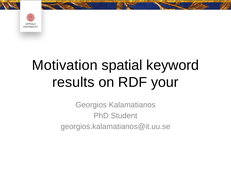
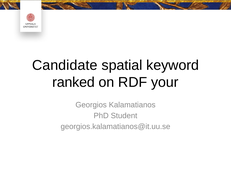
Motivation: Motivation -> Candidate
results: results -> ranked
